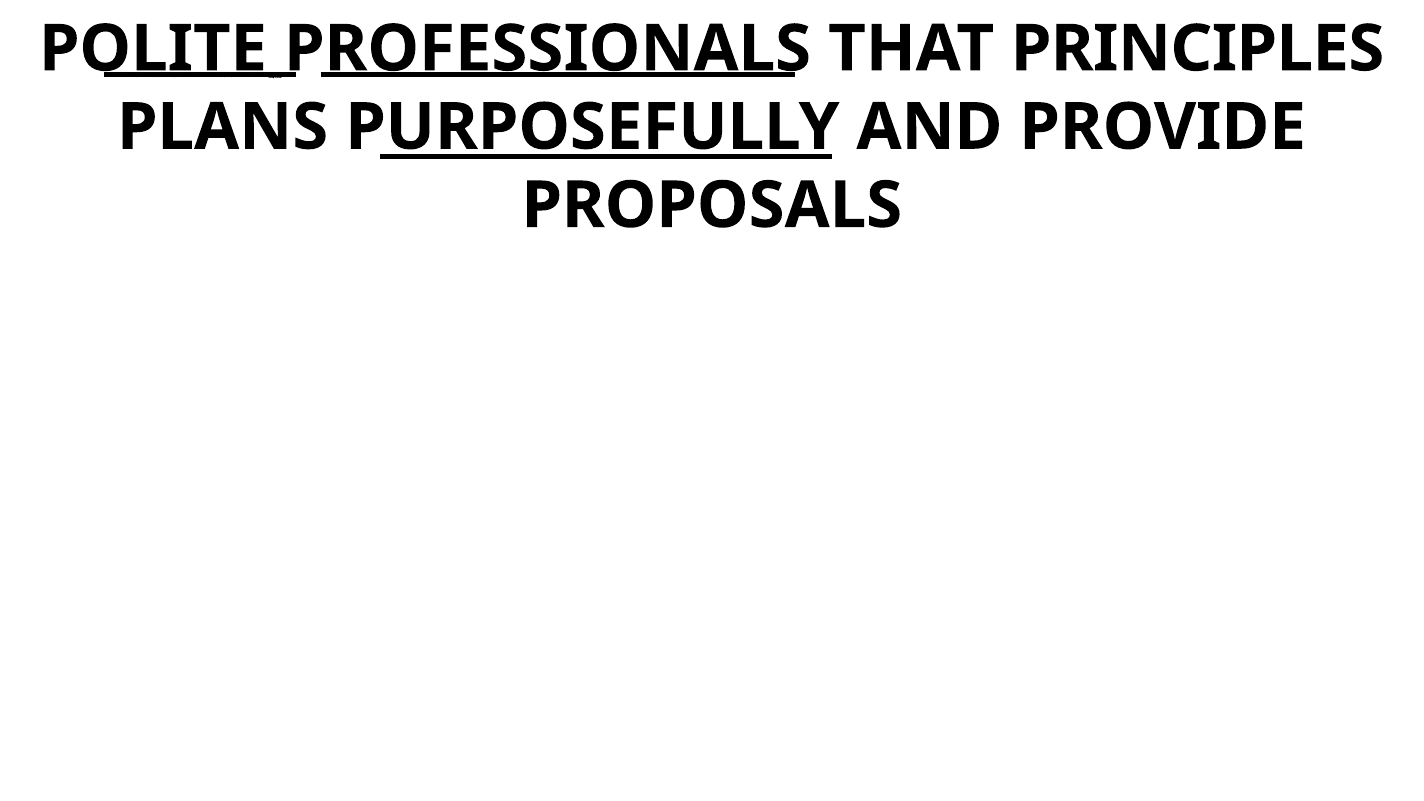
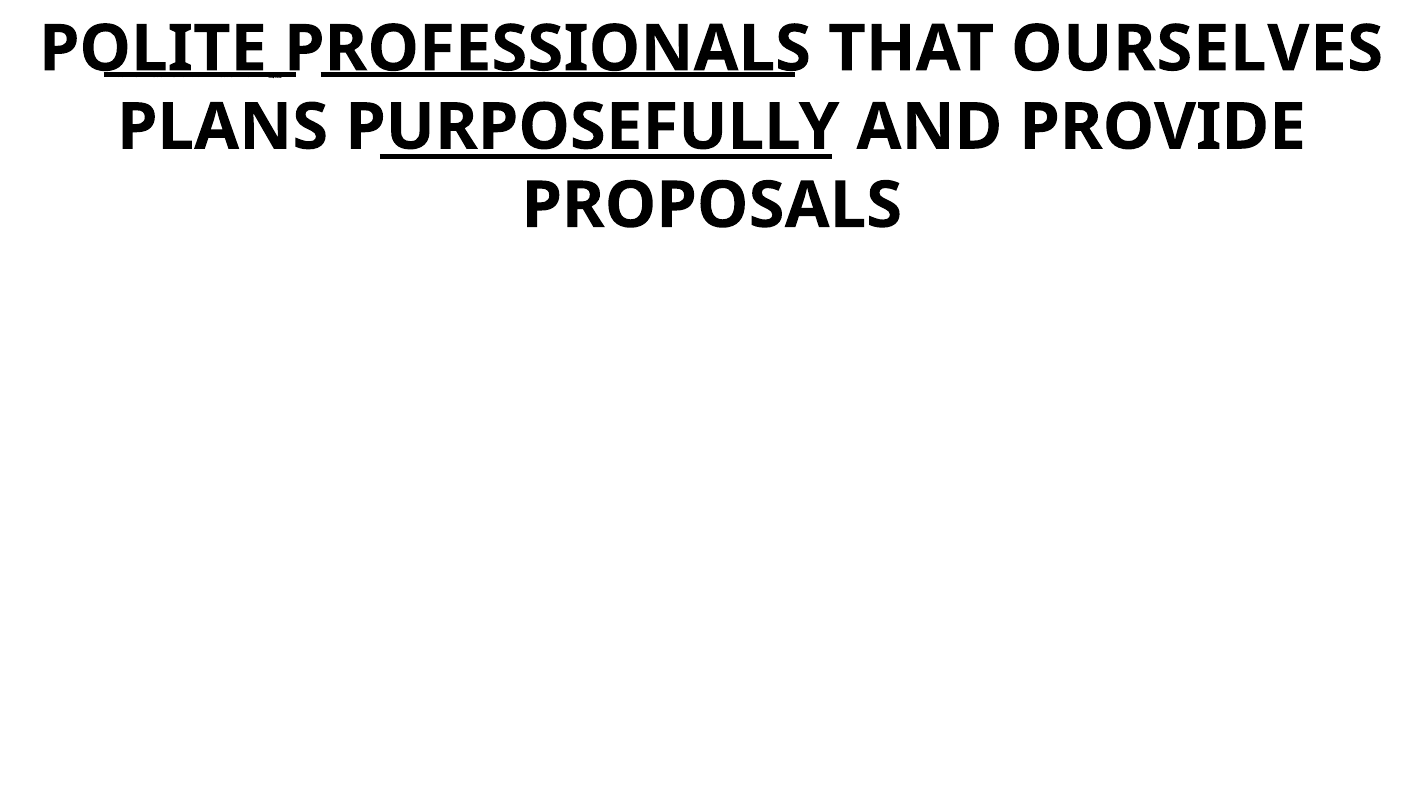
PRINCIPLES: PRINCIPLES -> OURSELVES
